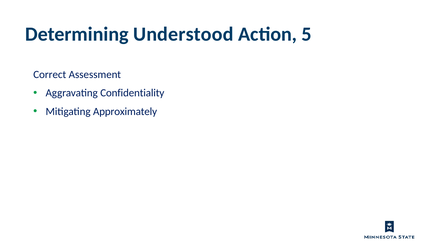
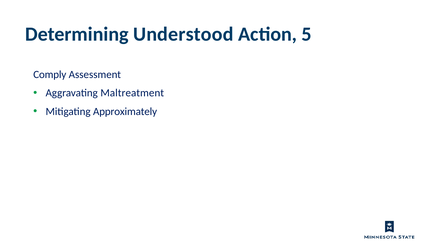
Correct: Correct -> Comply
Confidentiality: Confidentiality -> Maltreatment
